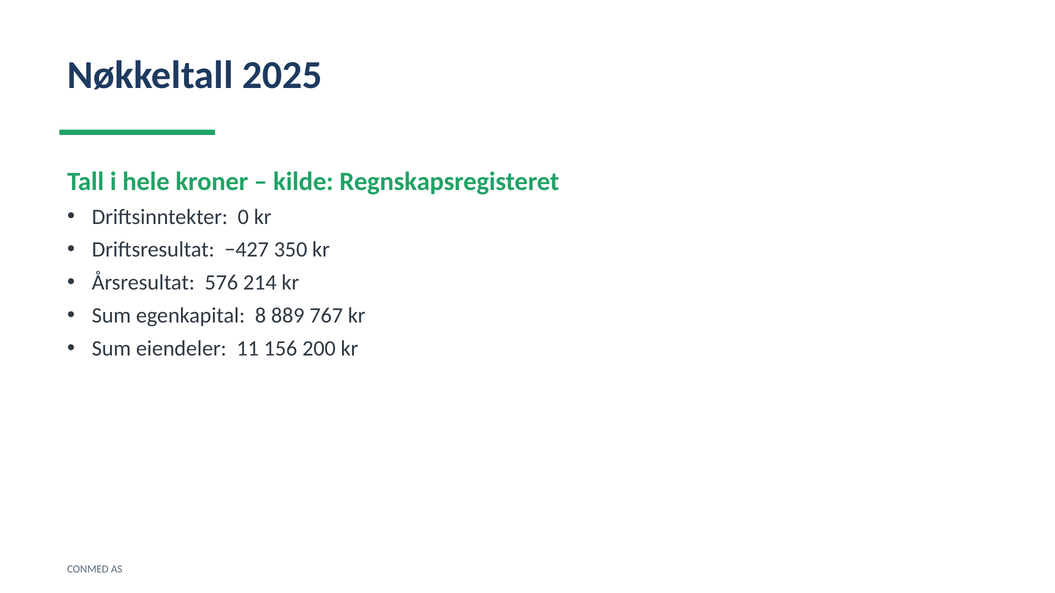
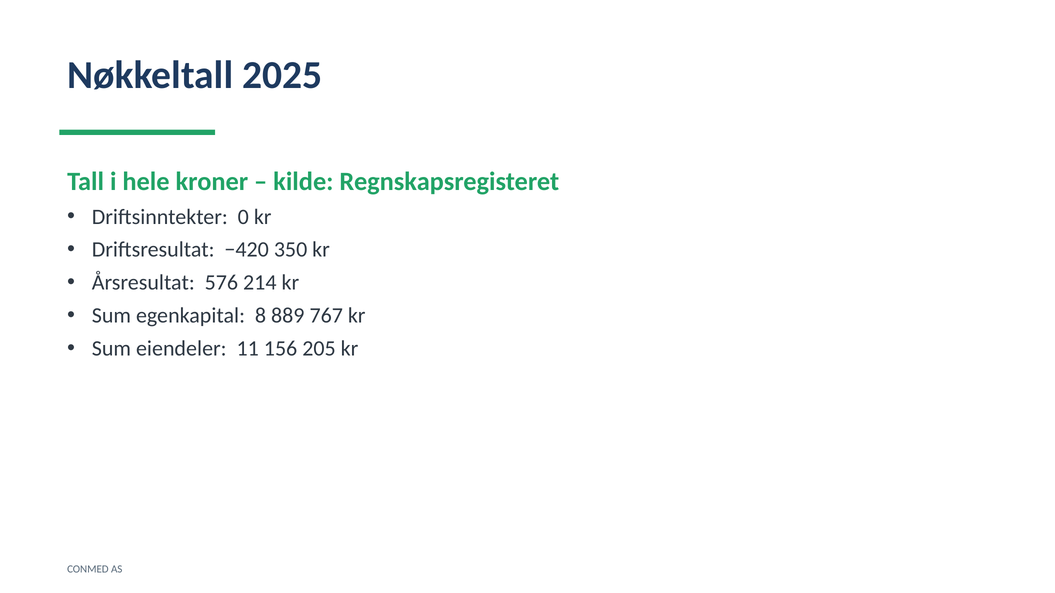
−427: −427 -> −420
200: 200 -> 205
